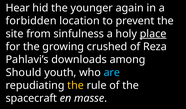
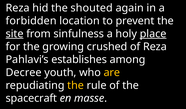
Hear at (18, 8): Hear -> Reza
younger: younger -> shouted
site underline: none -> present
downloads: downloads -> establishes
Should: Should -> Decree
are colour: light blue -> yellow
